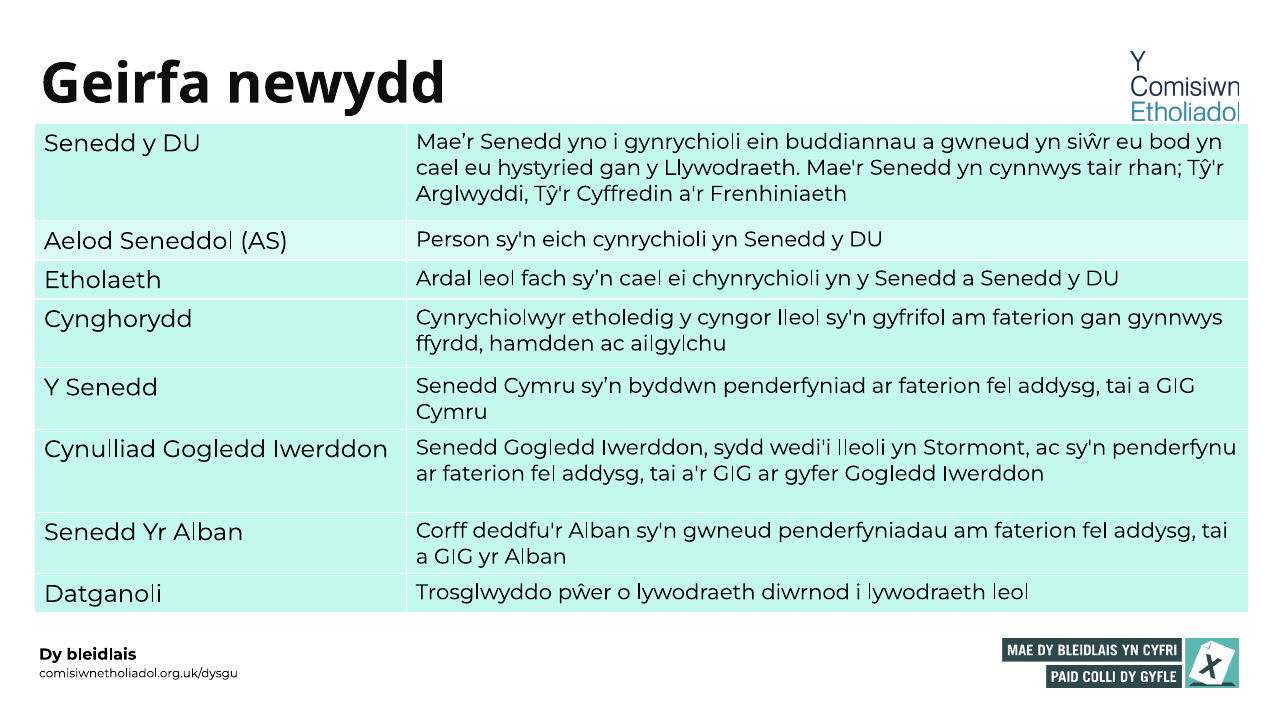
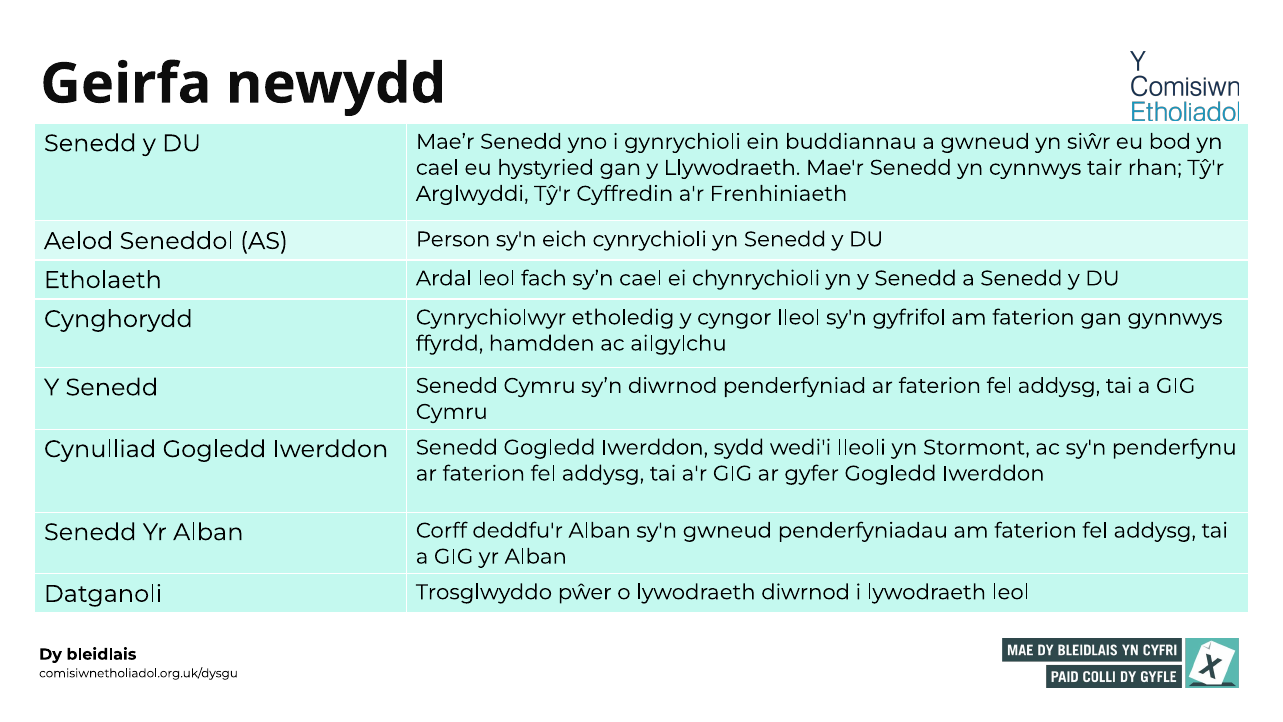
sy’n byddwn: byddwn -> diwrnod
